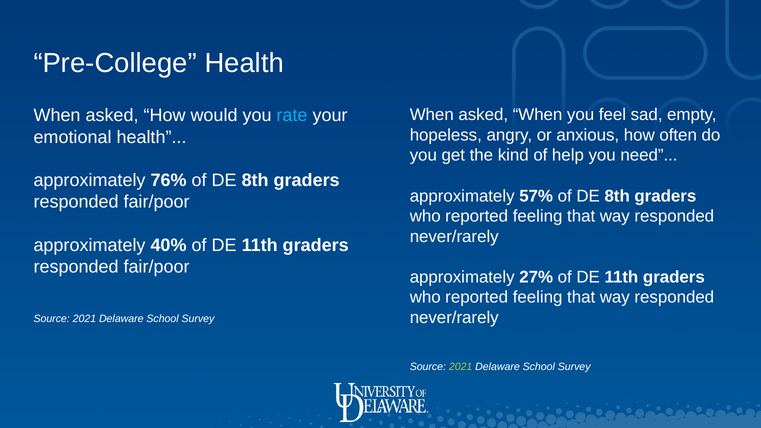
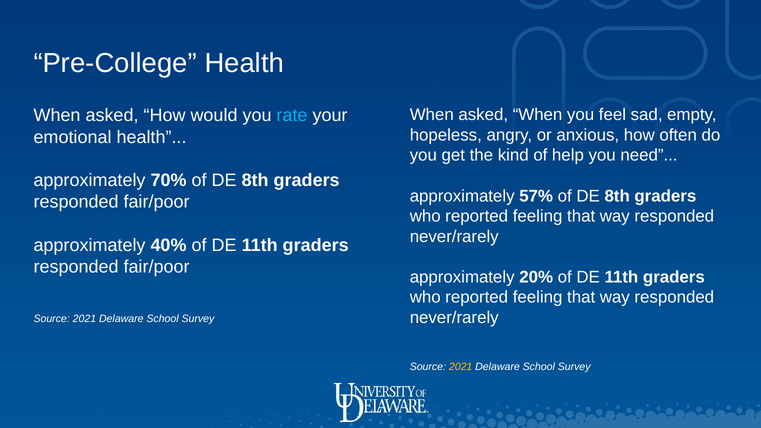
76%: 76% -> 70%
27%: 27% -> 20%
2021 at (461, 367) colour: light green -> yellow
